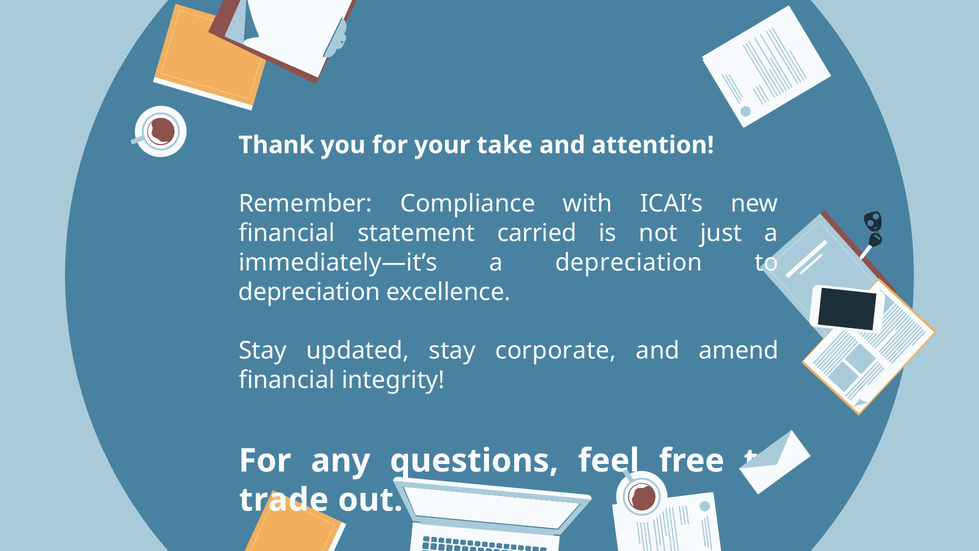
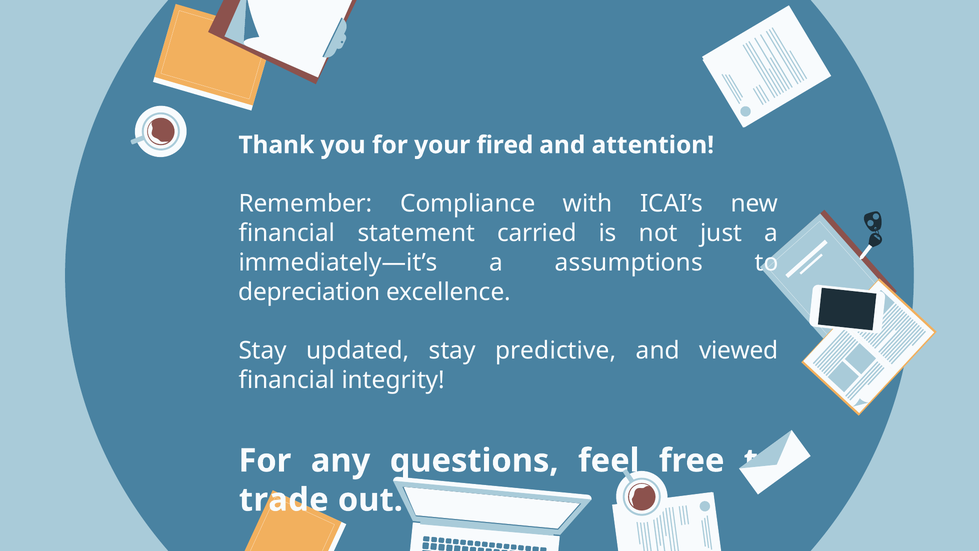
take: take -> fired
a depreciation: depreciation -> assumptions
corporate: corporate -> predictive
amend: amend -> viewed
